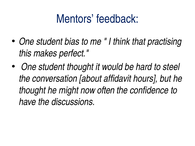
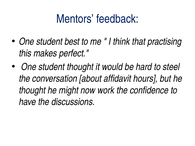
bias: bias -> best
often: often -> work
